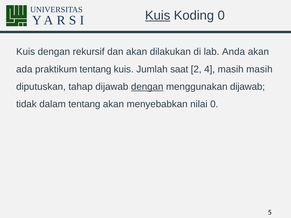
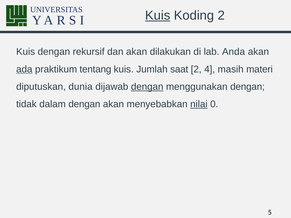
Koding 0: 0 -> 2
ada underline: none -> present
masih masih: masih -> materi
tahap: tahap -> dunia
menggunakan dijawab: dijawab -> dengan
dalam tentang: tentang -> dengan
nilai underline: none -> present
